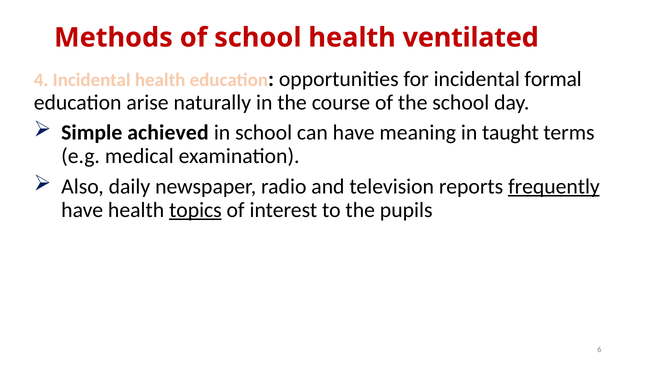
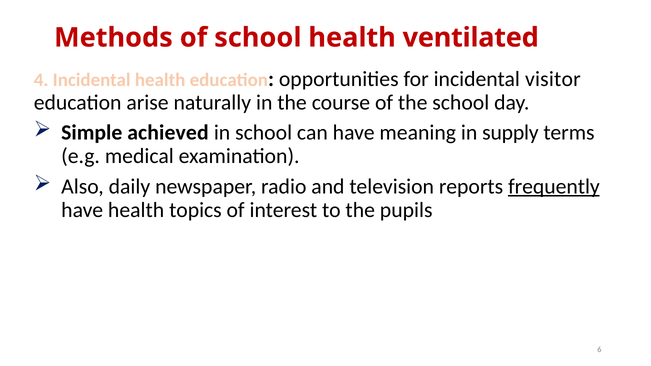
formal: formal -> visitor
taught: taught -> supply
topics underline: present -> none
